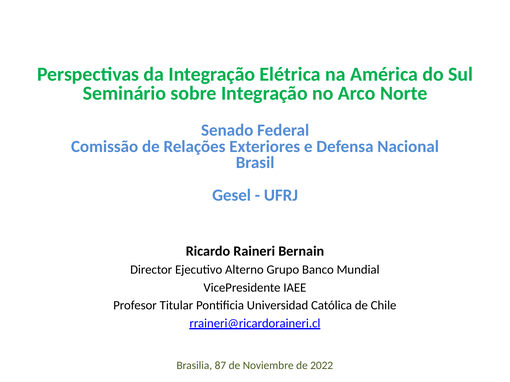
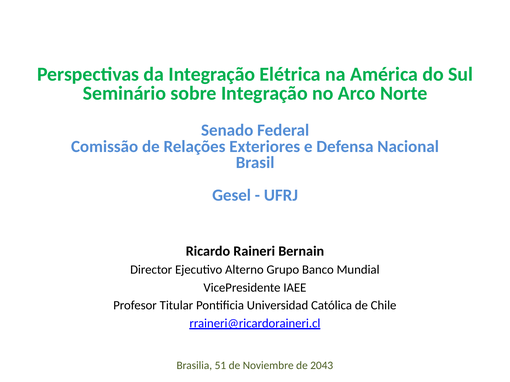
87: 87 -> 51
2022: 2022 -> 2043
